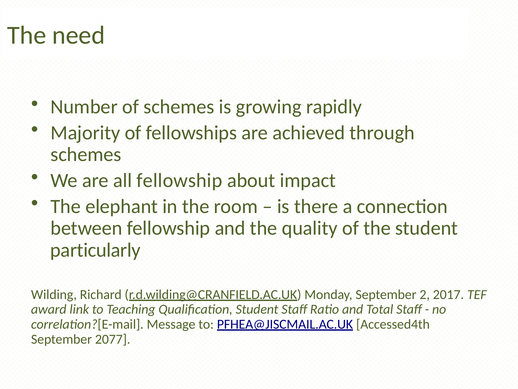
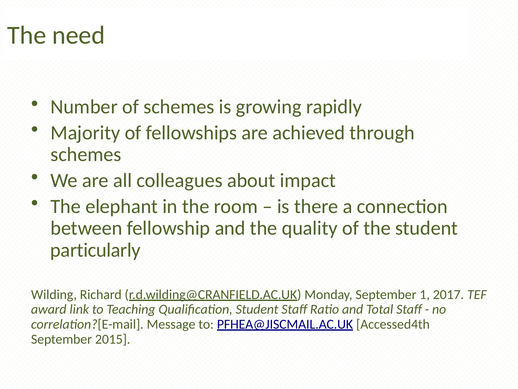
all fellowship: fellowship -> colleagues
2: 2 -> 1
2077: 2077 -> 2015
